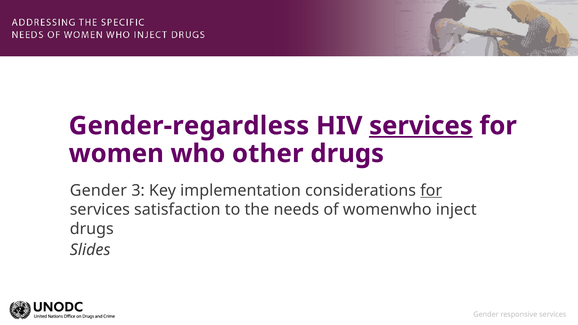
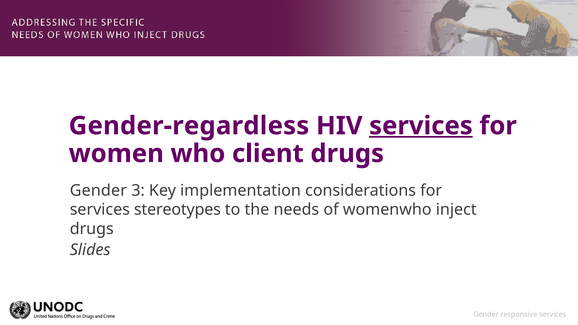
other: other -> client
for at (431, 191) underline: present -> none
satisfaction: satisfaction -> stereotypes
